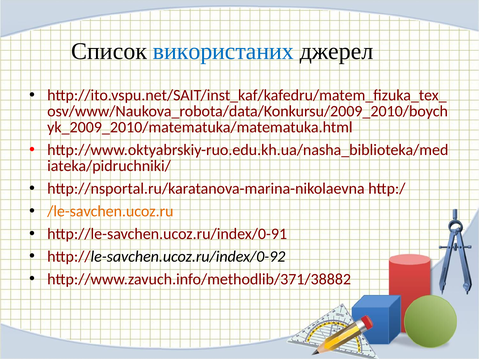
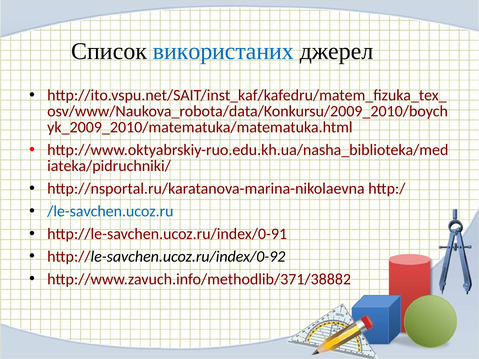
/le-savchen.ucoz.ru colour: orange -> blue
